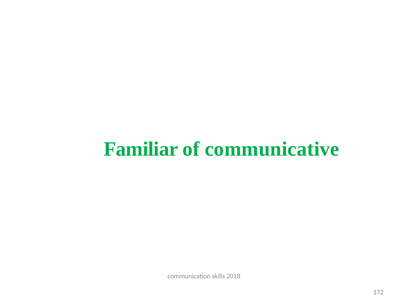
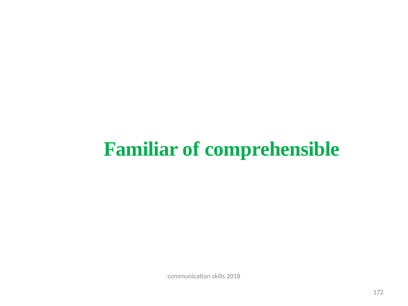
communicative: communicative -> comprehensible
